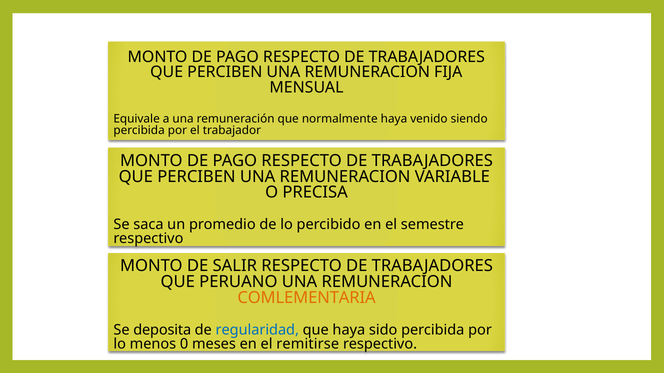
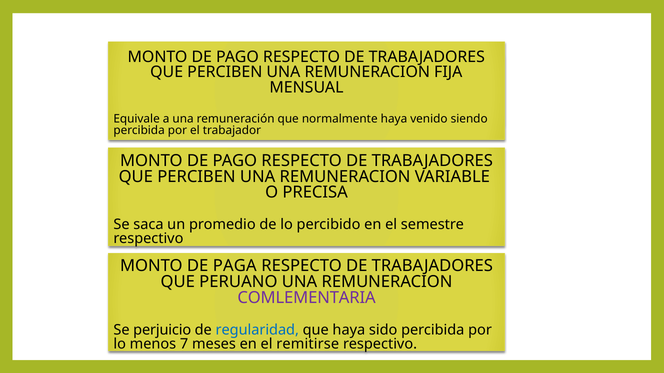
SALIR: SALIR -> PAGA
COMLEMENTARIA colour: orange -> purple
deposita: deposita -> perjuicio
0: 0 -> 7
